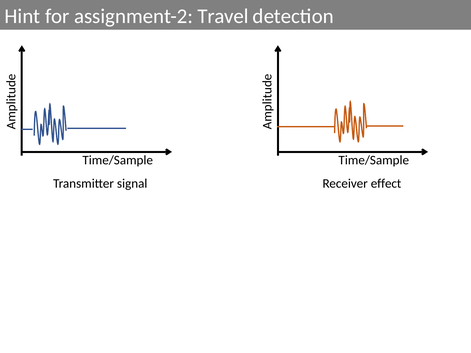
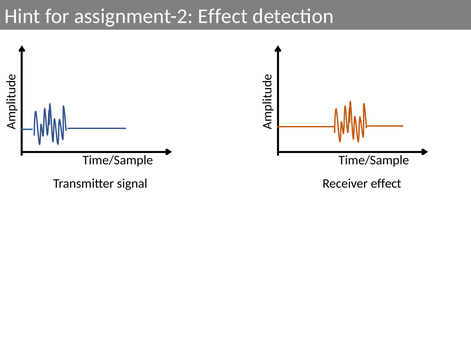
assignment-2 Travel: Travel -> Effect
